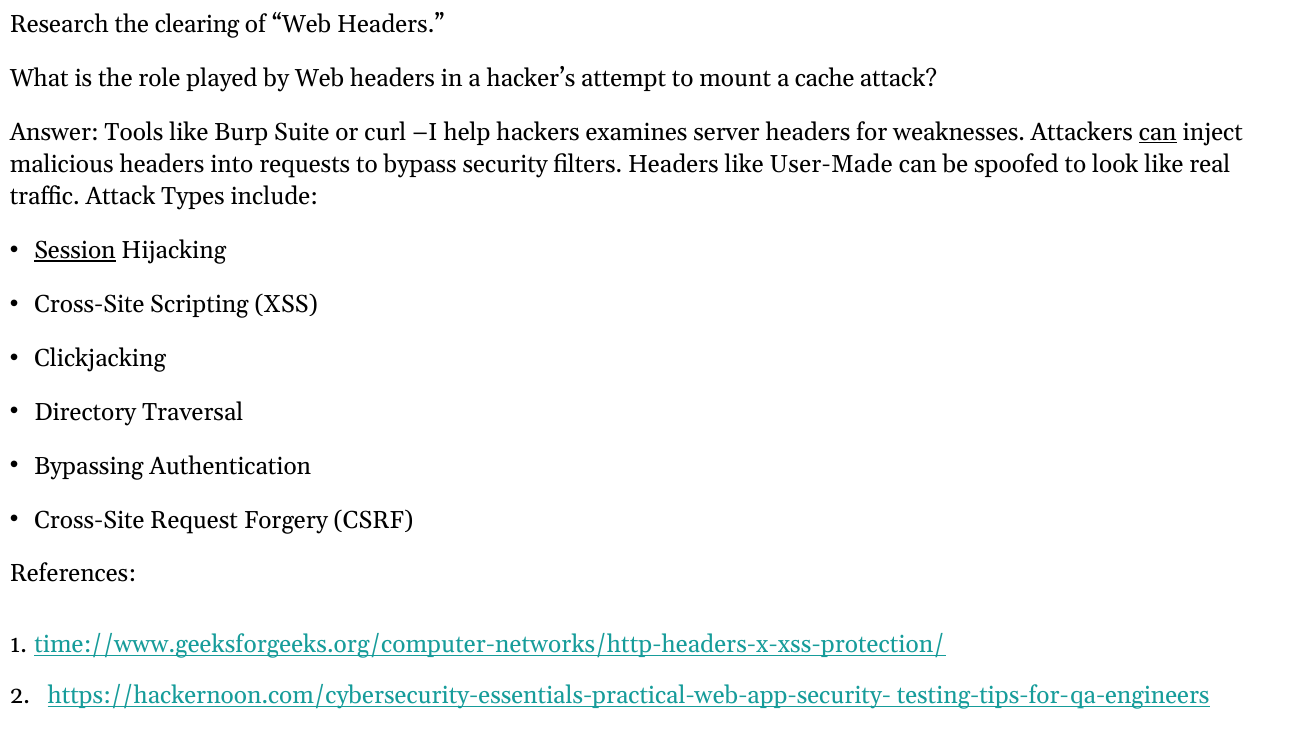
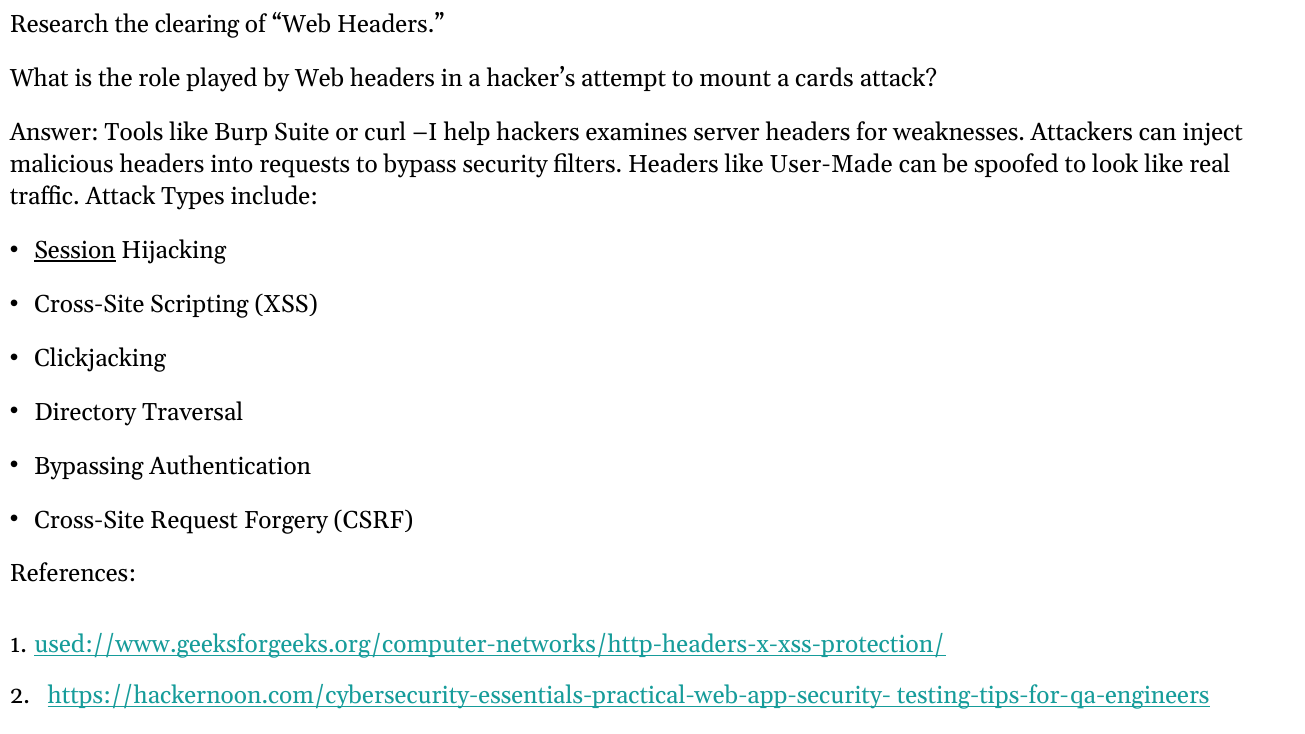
cache: cache -> cards
can at (1158, 132) underline: present -> none
time://www.geeksforgeeks.org/computer-networks/http-headers-x-xss-protection/: time://www.geeksforgeeks.org/computer-networks/http-headers-x-xss-protection/ -> used://www.geeksforgeeks.org/computer-networks/http-headers-x-xss-protection/
